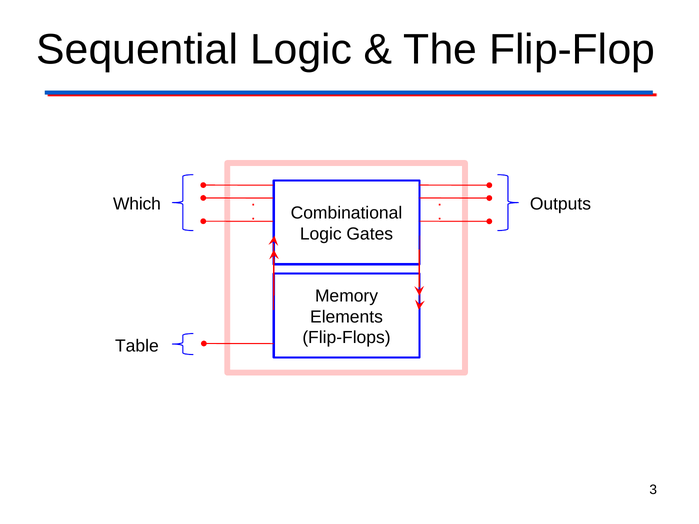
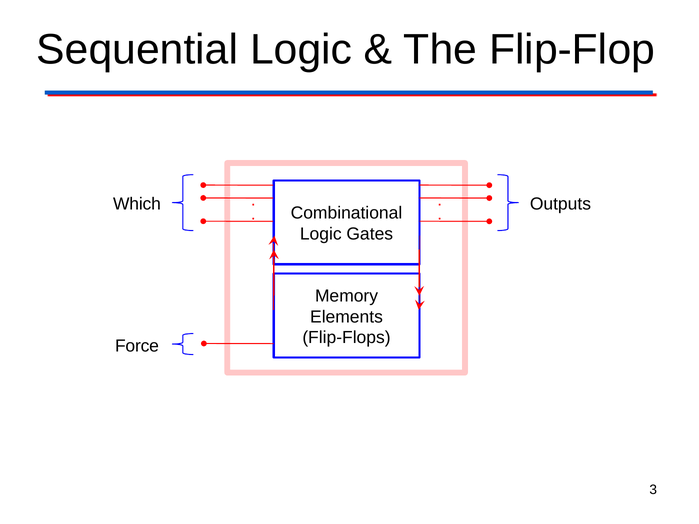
Table: Table -> Force
